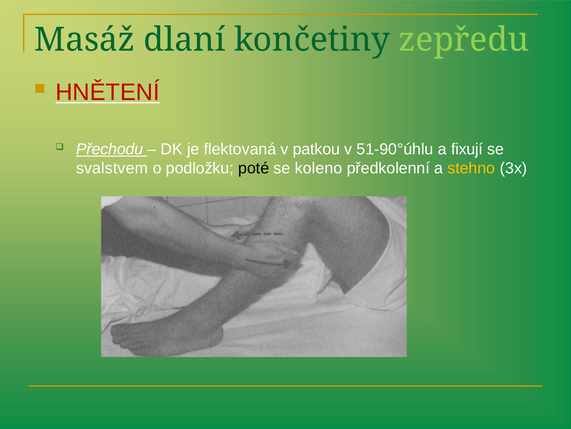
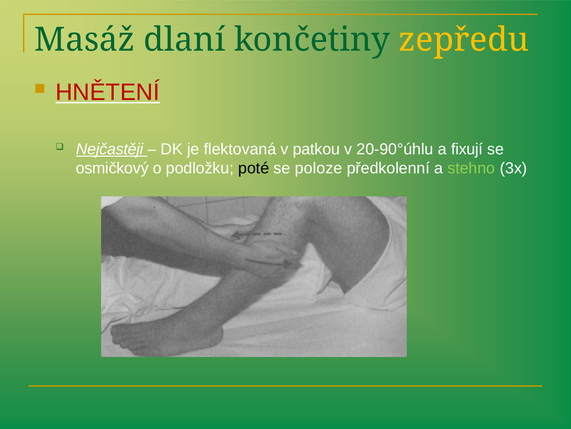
zepředu colour: light green -> yellow
Přechodu: Přechodu -> Nejčastěji
51-90°úhlu: 51-90°úhlu -> 20-90°úhlu
svalstvem: svalstvem -> osmičkový
koleno: koleno -> poloze
stehno colour: yellow -> light green
